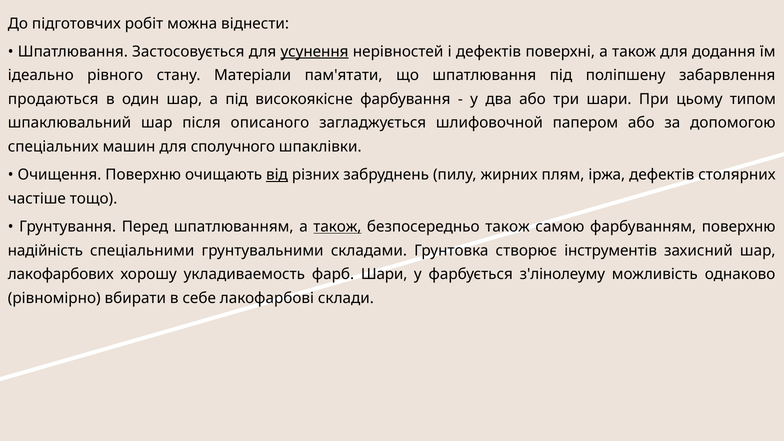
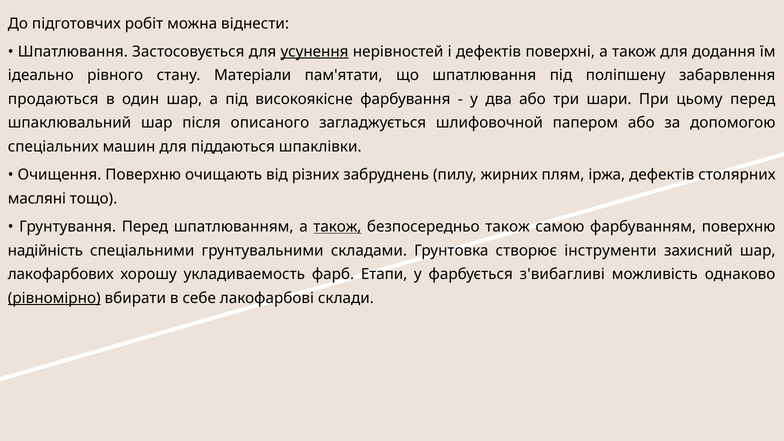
цьому типом: типом -> перед
сполучного: сполучного -> піддаються
від underline: present -> none
частіше: частіше -> масляні
інструментів: інструментів -> інструменти
фарб Шари: Шари -> Етапи
з'лінолеуму: з'лінолеуму -> з'вибагливі
рівномірно underline: none -> present
